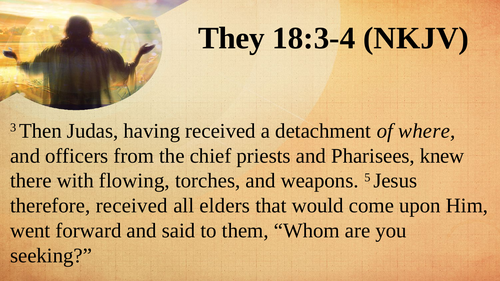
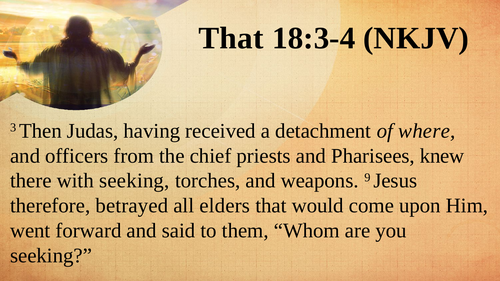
They at (231, 38): They -> That
with flowing: flowing -> seeking
5: 5 -> 9
therefore received: received -> betrayed
